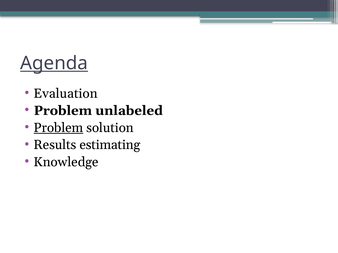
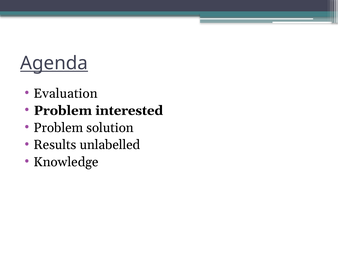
unlabeled: unlabeled -> interested
Problem at (58, 128) underline: present -> none
estimating: estimating -> unlabelled
